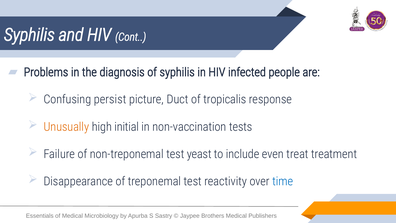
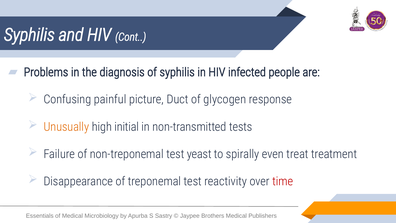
persist: persist -> painful
tropicalis: tropicalis -> glycogen
non-vaccination: non-vaccination -> non-transmitted
include: include -> spirally
time colour: blue -> red
